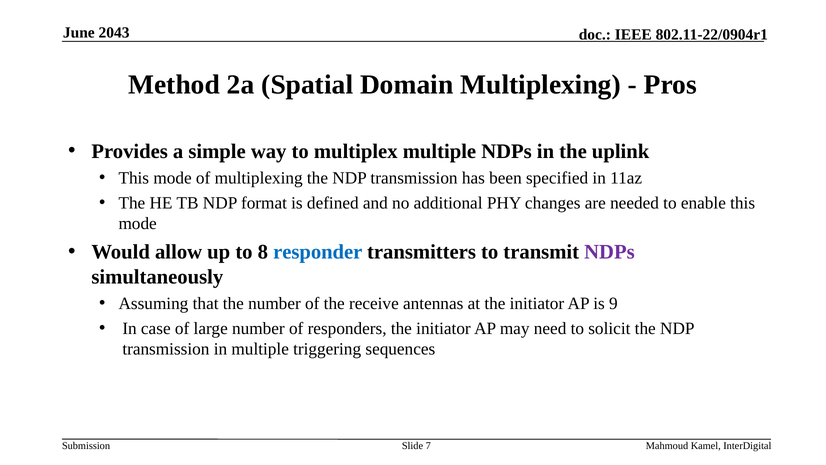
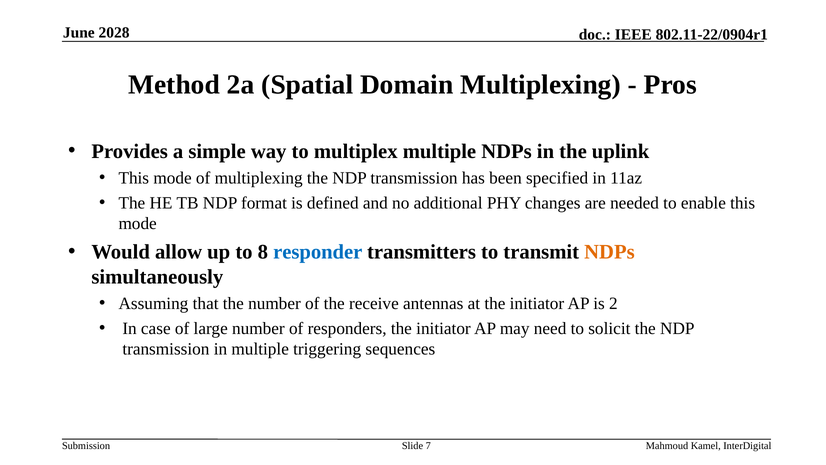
2043: 2043 -> 2028
NDPs at (609, 252) colour: purple -> orange
9: 9 -> 2
